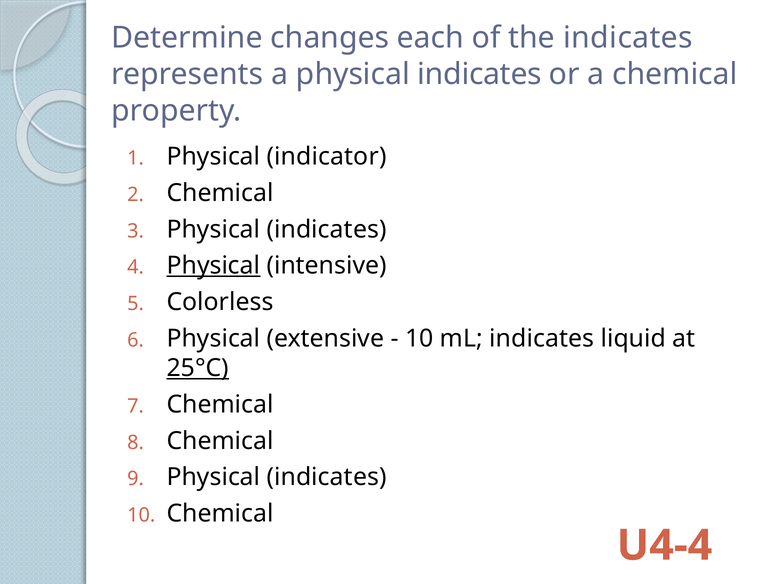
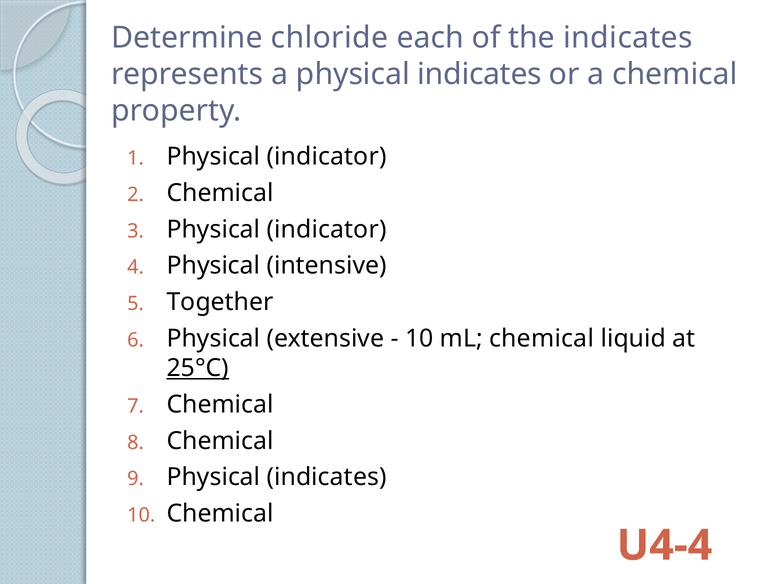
changes: changes -> chloride
indicates at (327, 229): indicates -> indicator
Physical at (213, 266) underline: present -> none
Colorless: Colorless -> Together
mL indicates: indicates -> chemical
